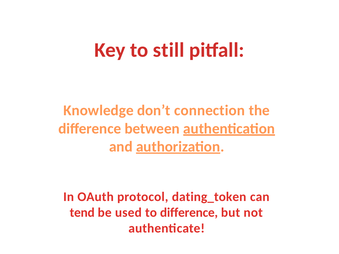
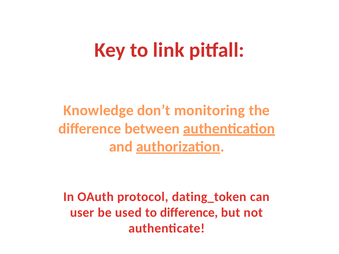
still: still -> link
connection: connection -> monitoring
tend: tend -> user
